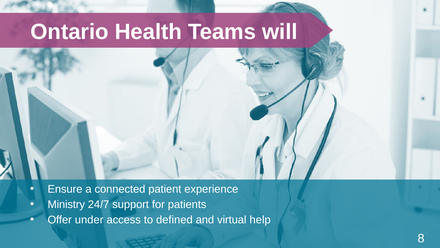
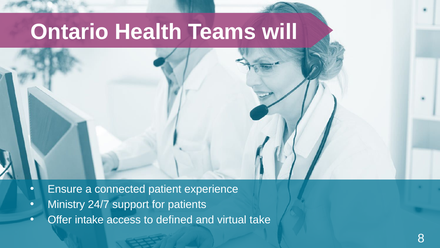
under: under -> intake
help: help -> take
